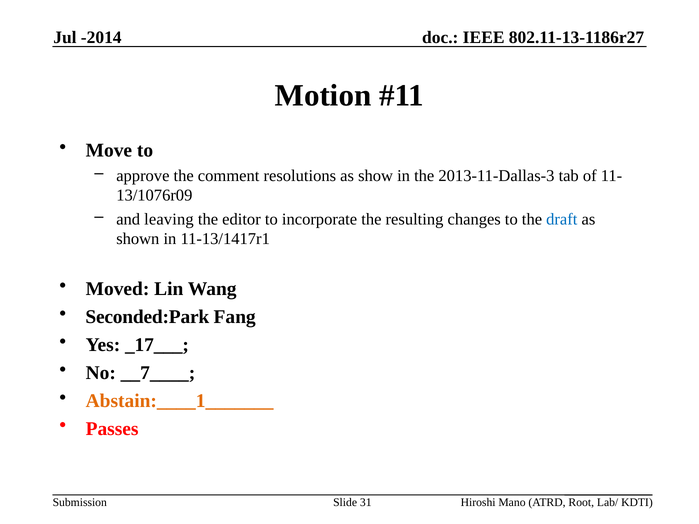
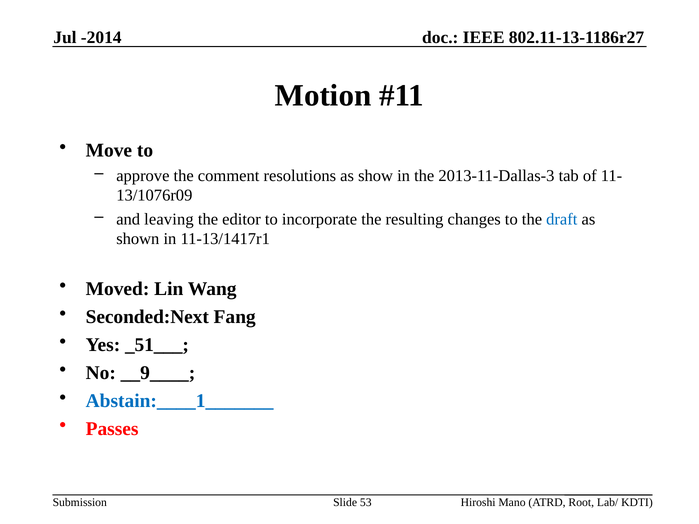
Seconded:Park: Seconded:Park -> Seconded:Next
_17___: _17___ -> _51___
__7____: __7____ -> __9____
Abstain:____1_______ colour: orange -> blue
31: 31 -> 53
